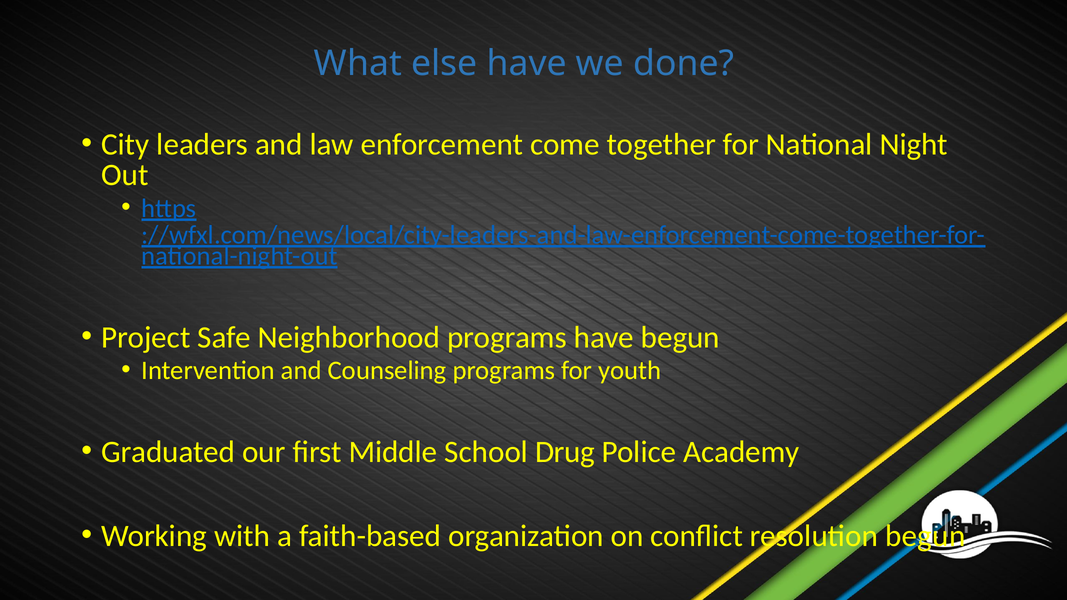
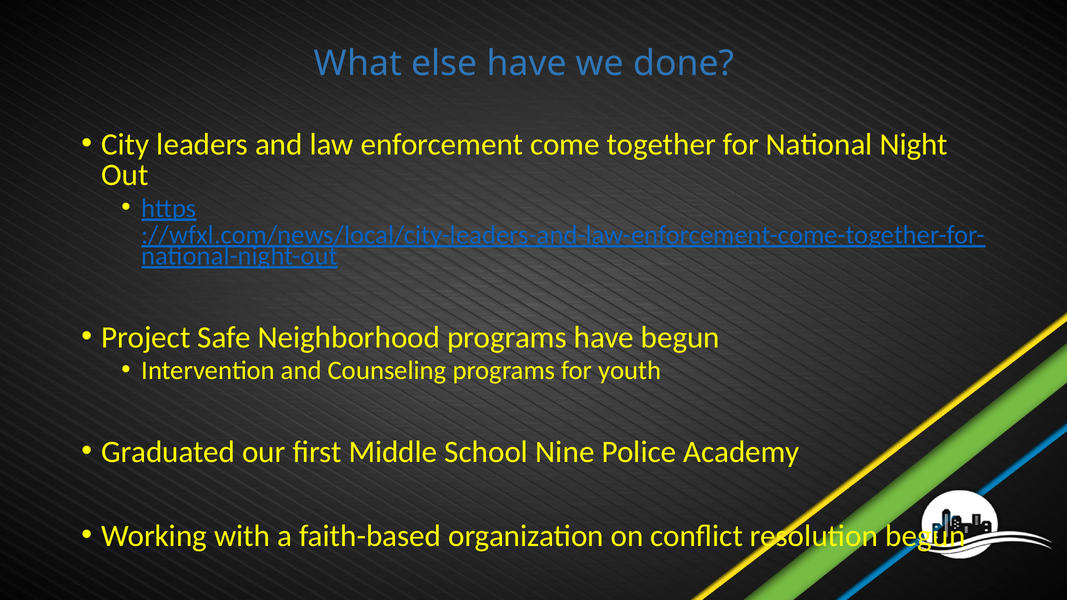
Drug: Drug -> Nine
